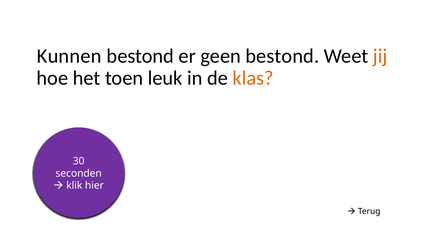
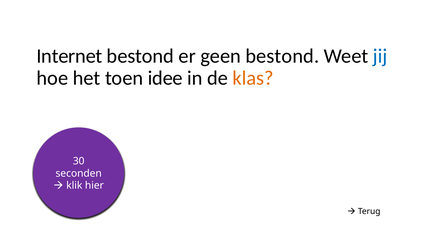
Kunnen: Kunnen -> Internet
jij colour: orange -> blue
leuk: leuk -> idee
